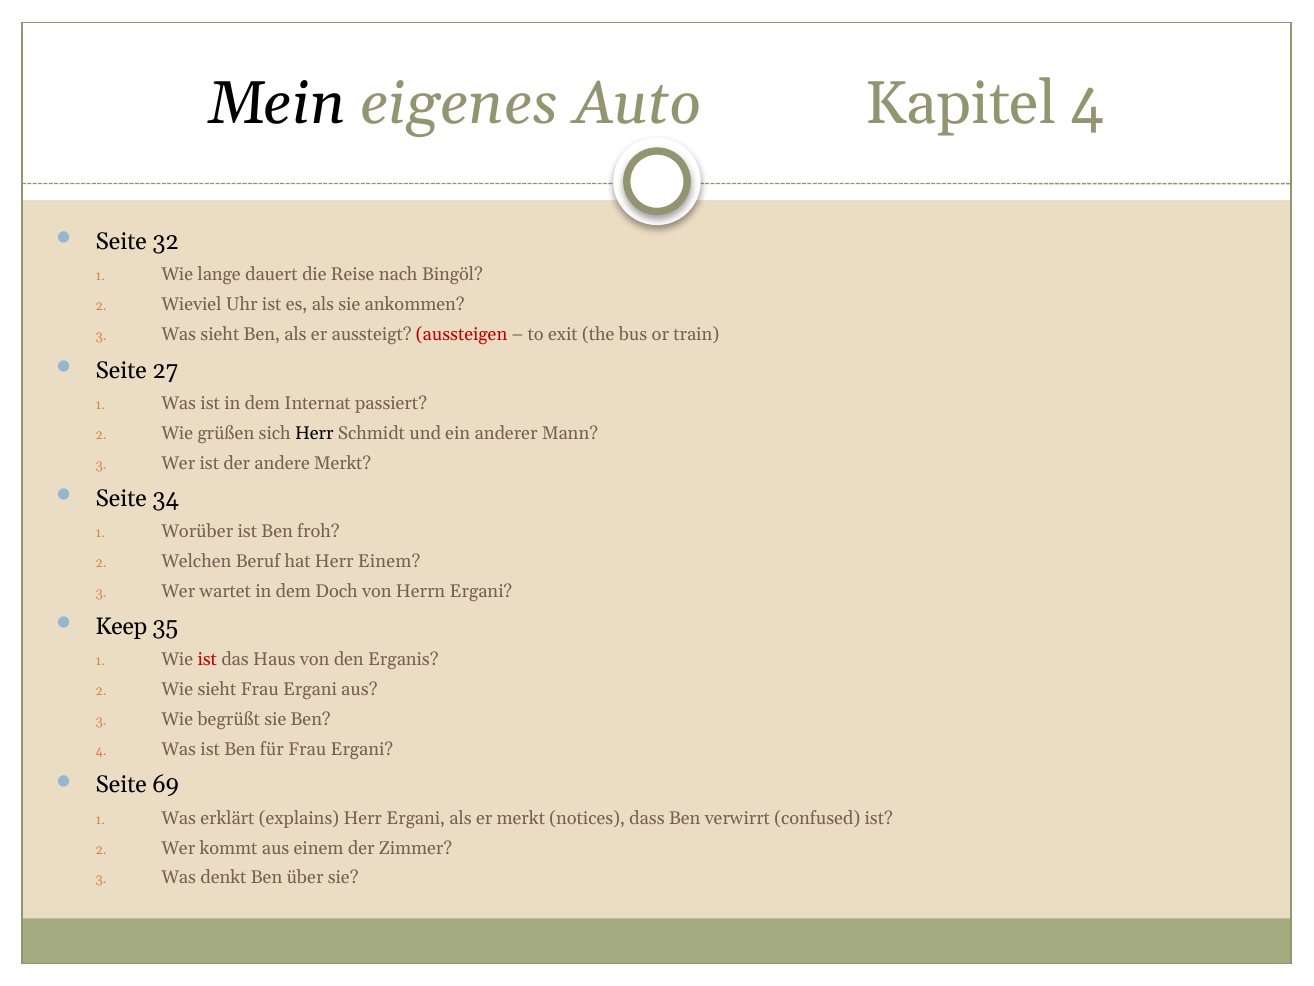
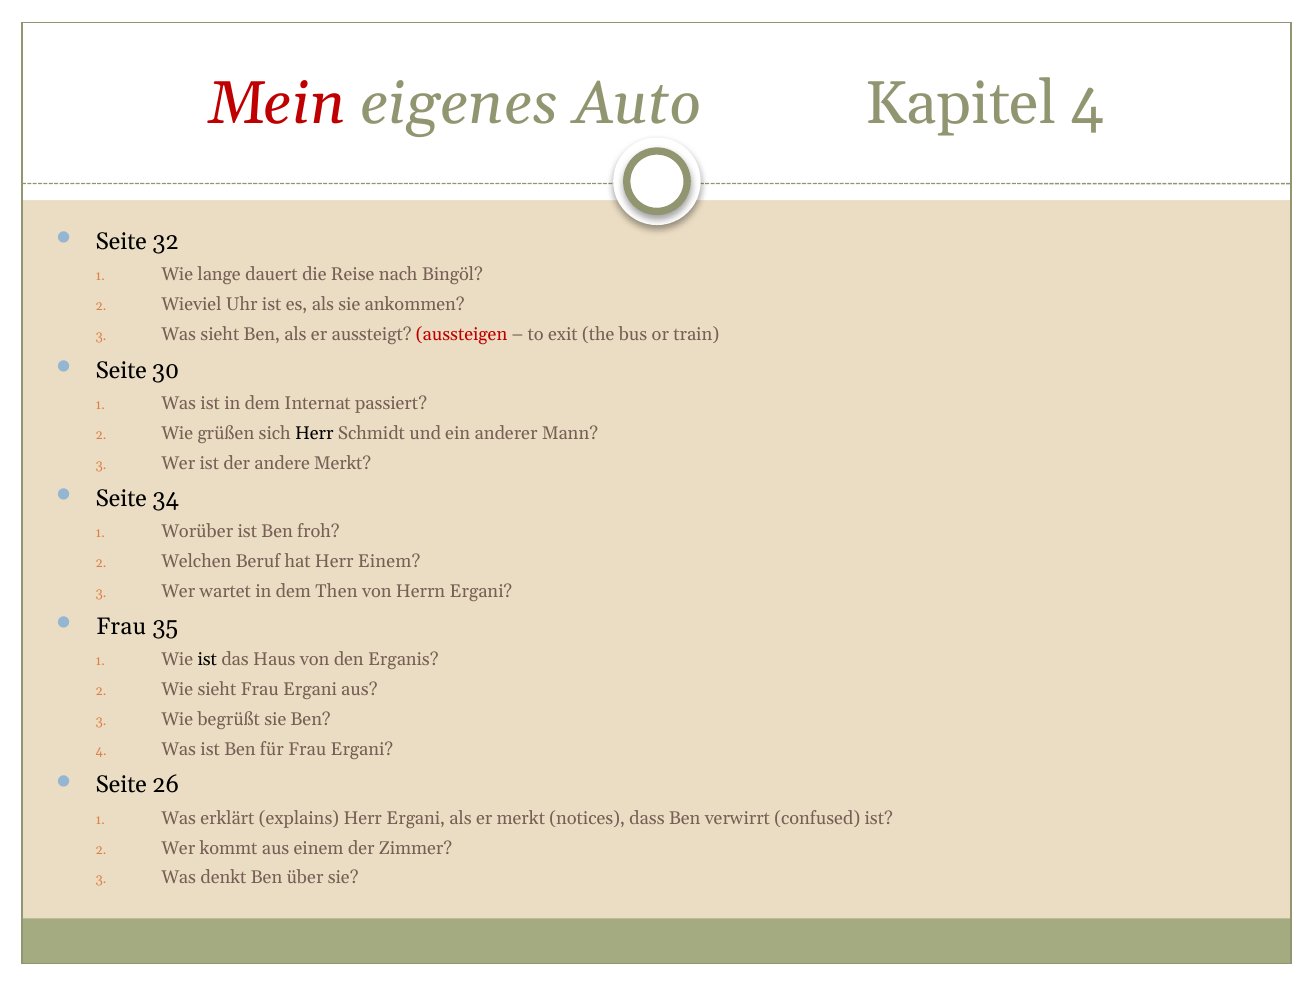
Mein colour: black -> red
27: 27 -> 30
Doch: Doch -> Then
Keep at (121, 627): Keep -> Frau
ist at (207, 659) colour: red -> black
69: 69 -> 26
